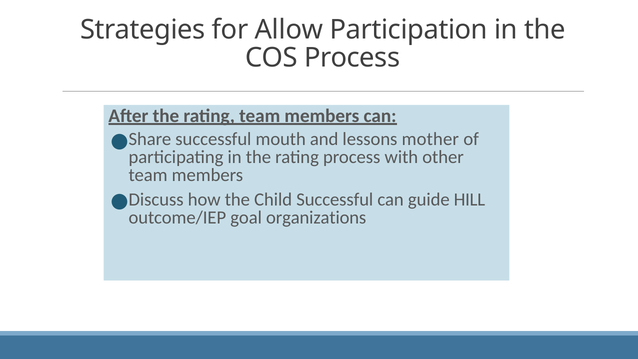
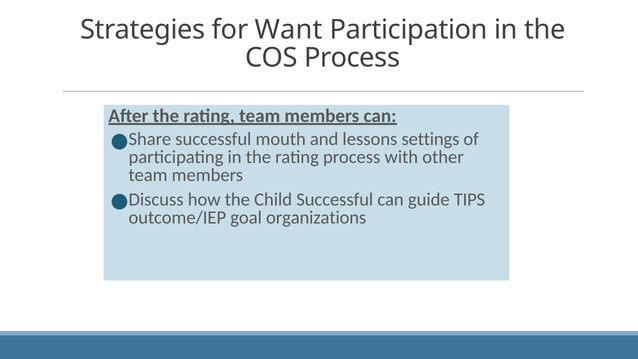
Allow: Allow -> Want
mother: mother -> settings
HILL: HILL -> TIPS
